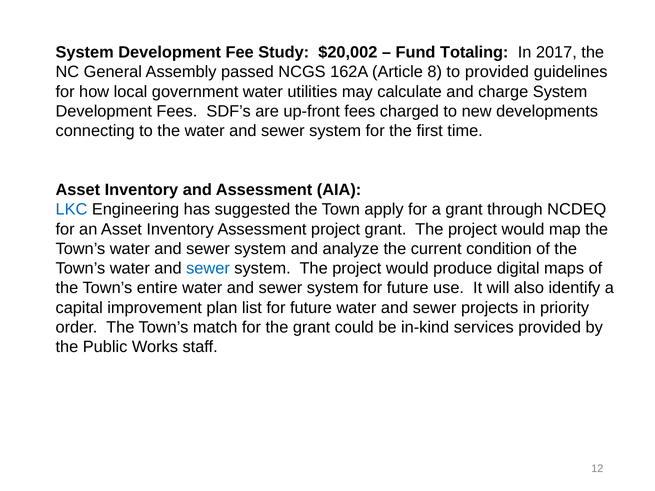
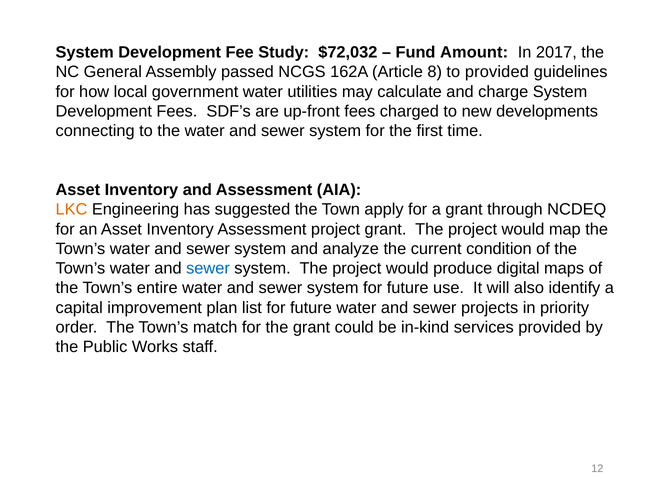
$20,002: $20,002 -> $72,032
Totaling: Totaling -> Amount
LKC colour: blue -> orange
